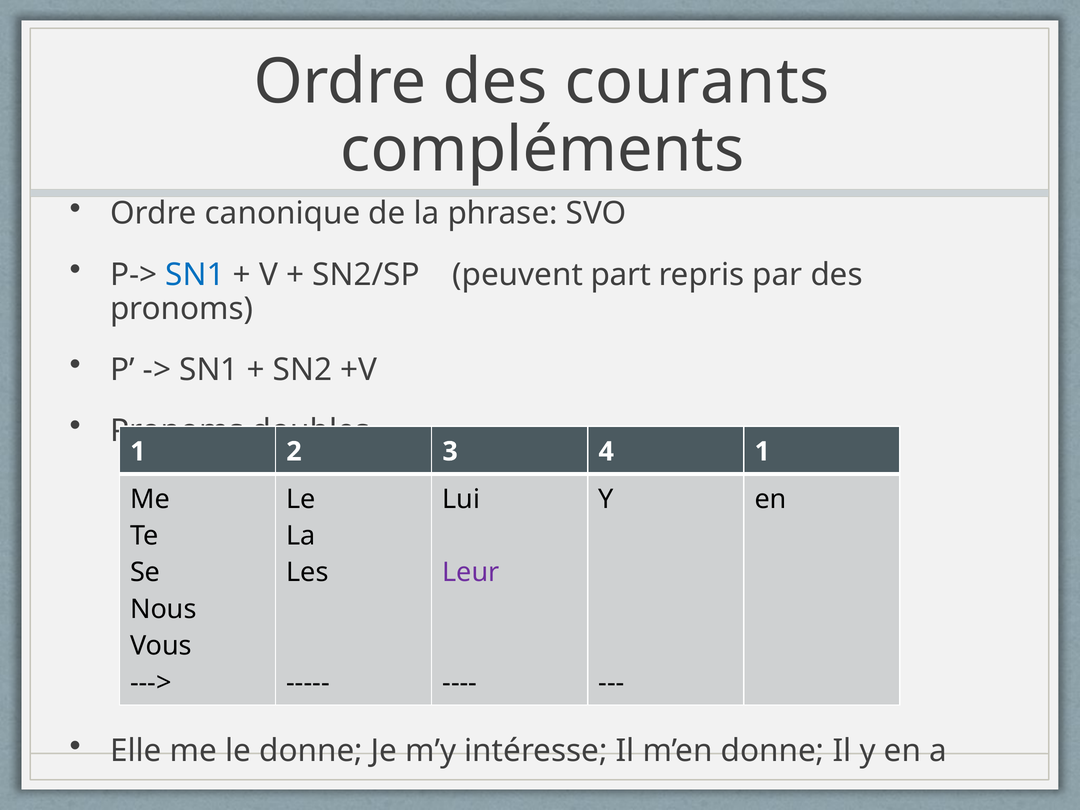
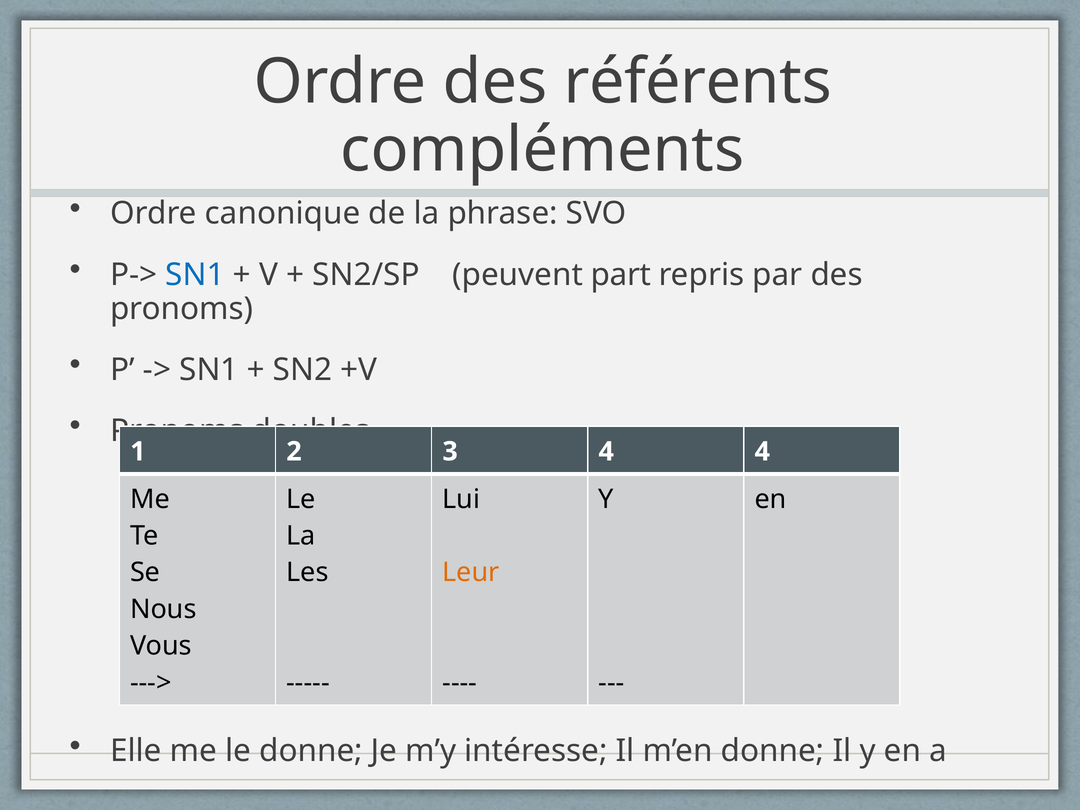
courants: courants -> référents
4 1: 1 -> 4
Leur colour: purple -> orange
